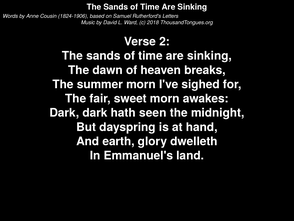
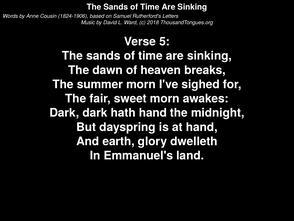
2: 2 -> 5
hath seen: seen -> hand
